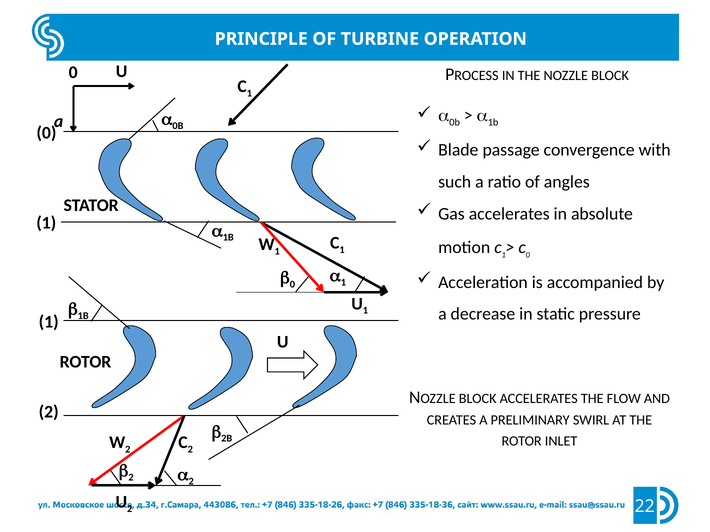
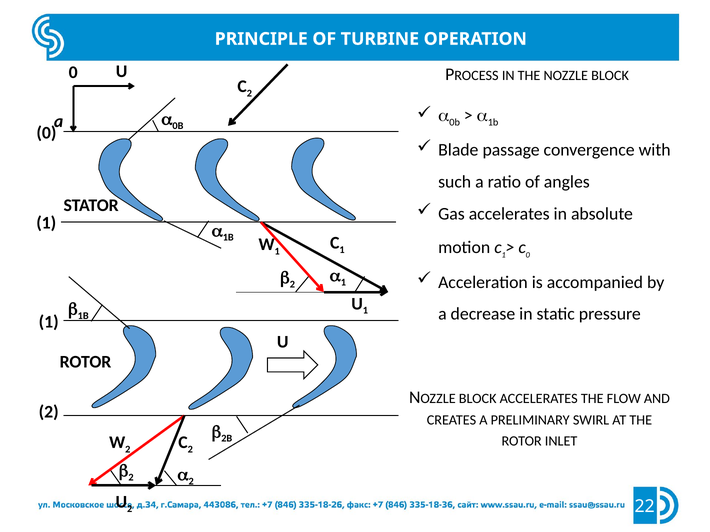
1 at (249, 93): 1 -> 2
0 at (292, 285): 0 -> 2
